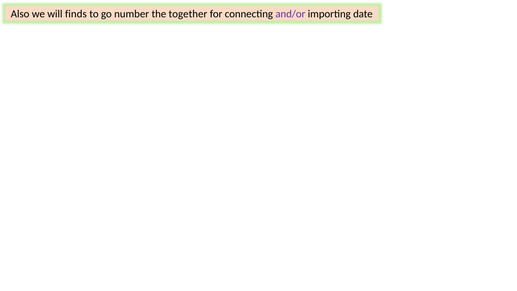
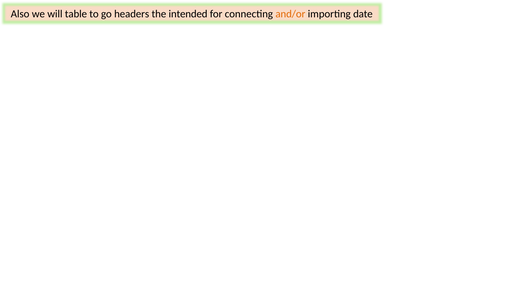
finds: finds -> table
number: number -> headers
together: together -> intended
and/or colour: purple -> orange
